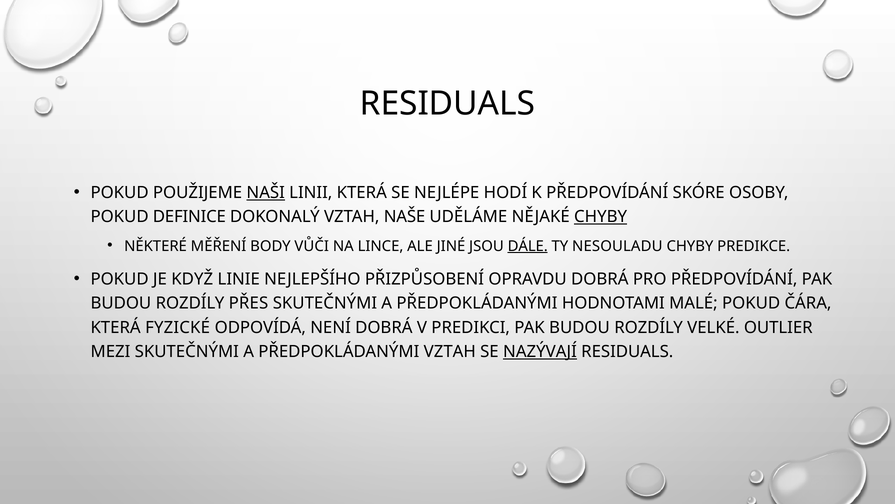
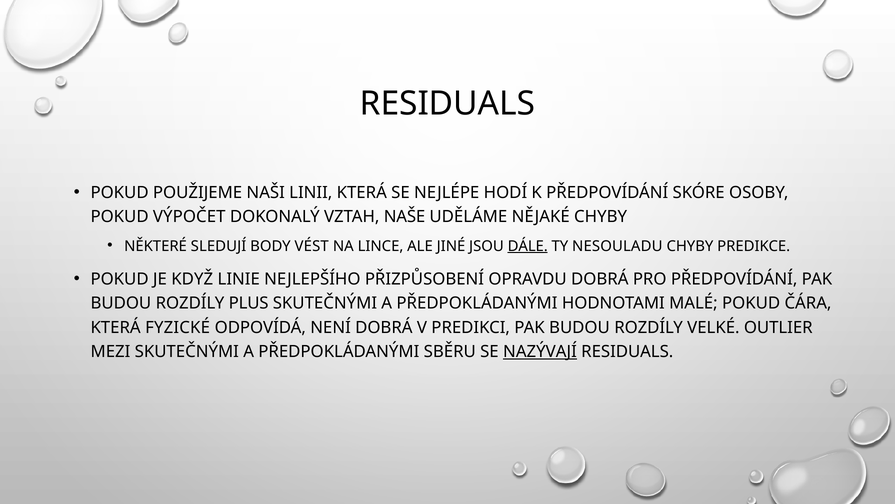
NAŠI underline: present -> none
DEFINICE: DEFINICE -> VÝPOČET
CHYBY at (601, 217) underline: present -> none
MĚŘENÍ: MĚŘENÍ -> SLEDUJÍ
VŮČI: VŮČI -> VÉST
PŘES: PŘES -> PLUS
PŘEDPOKLÁDANÝMI VZTAH: VZTAH -> SBĚRU
